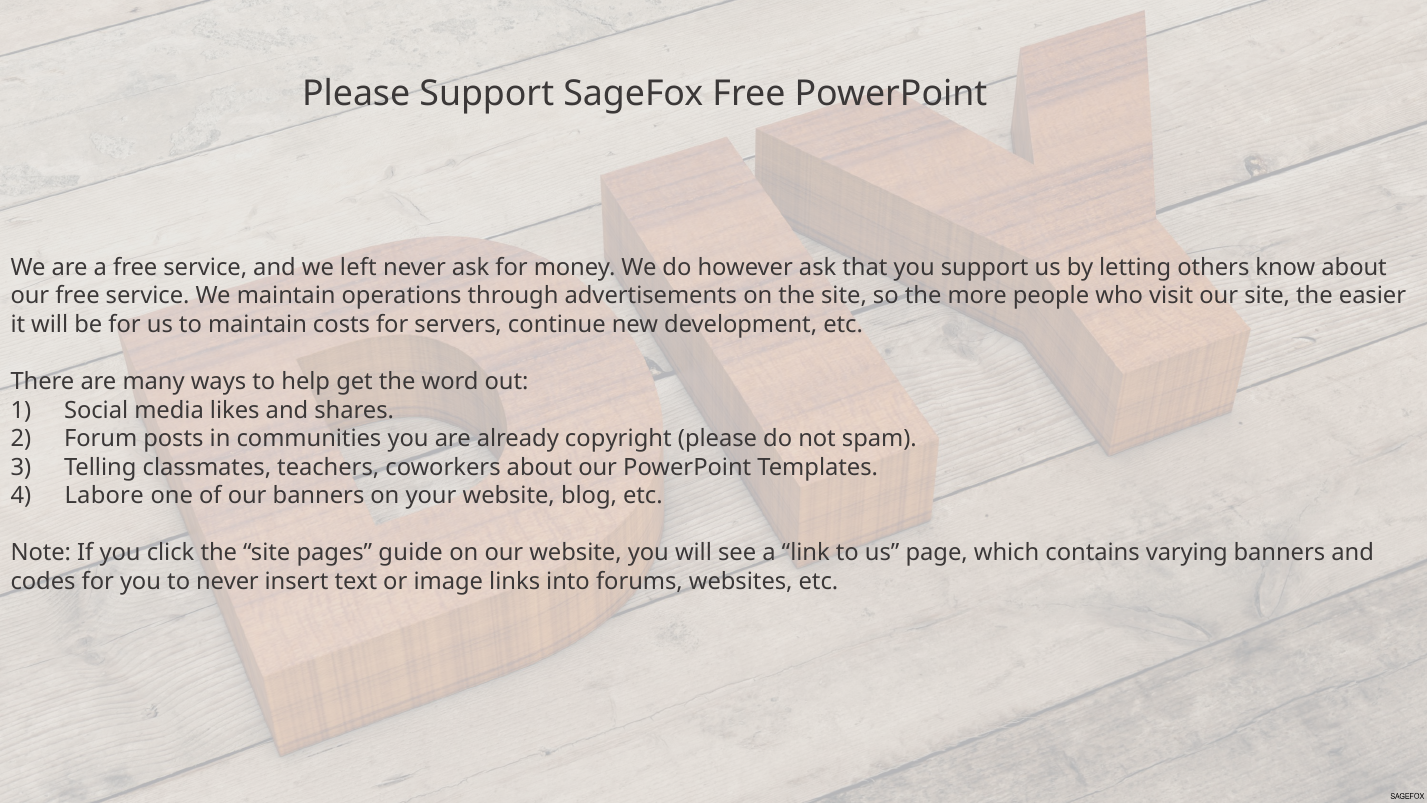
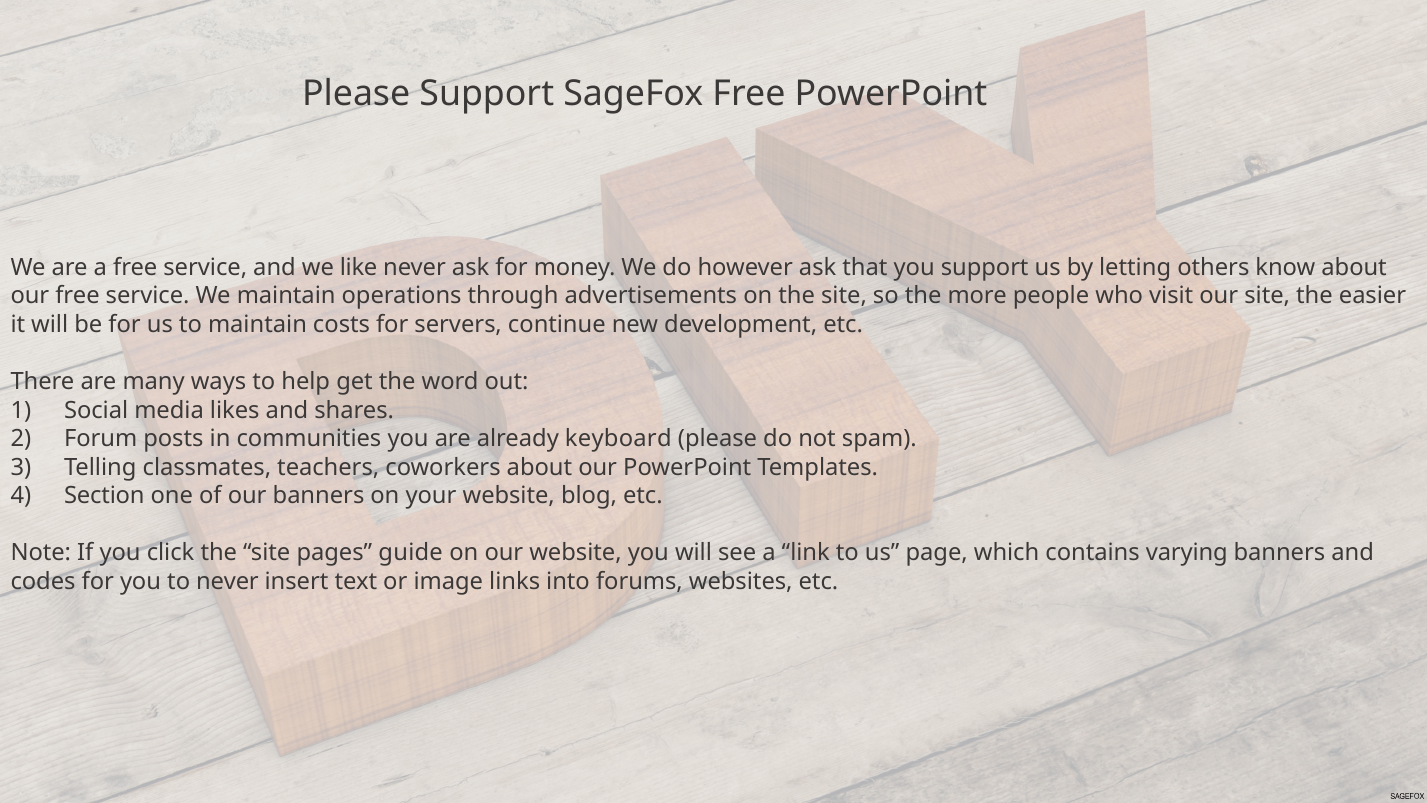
left: left -> like
copyright: copyright -> keyboard
Labore: Labore -> Section
